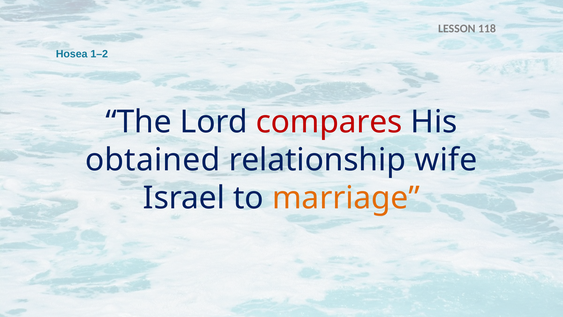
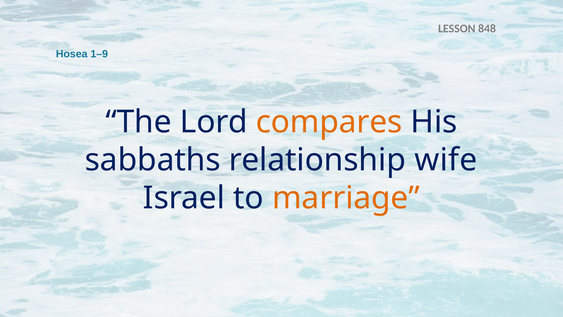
118: 118 -> 848
1–2: 1–2 -> 1–9
compares colour: red -> orange
obtained: obtained -> sabbaths
